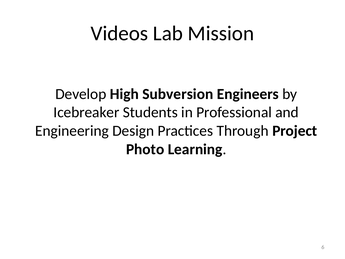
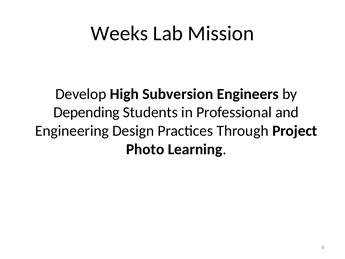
Videos: Videos -> Weeks
Icebreaker: Icebreaker -> Depending
